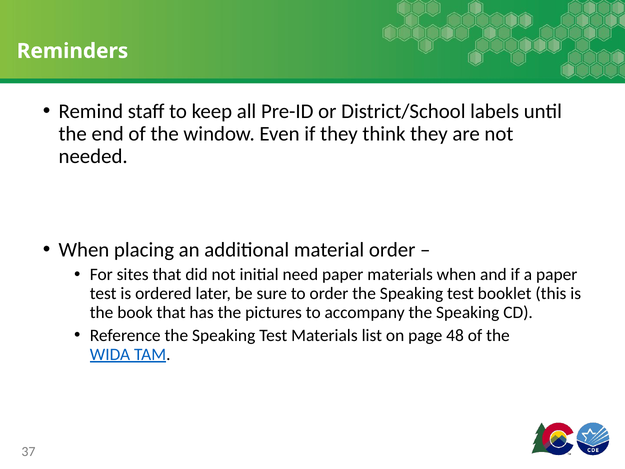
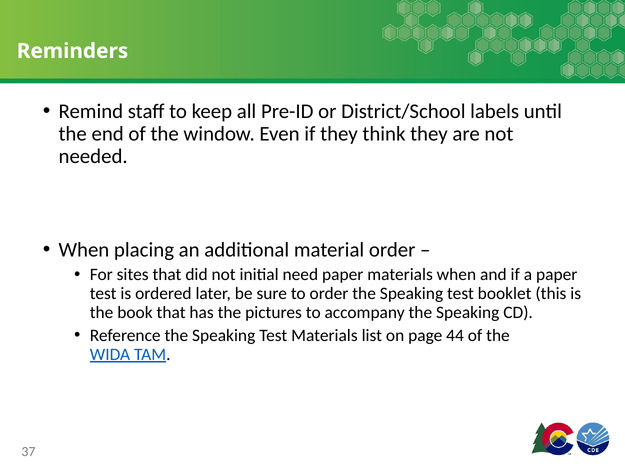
48: 48 -> 44
